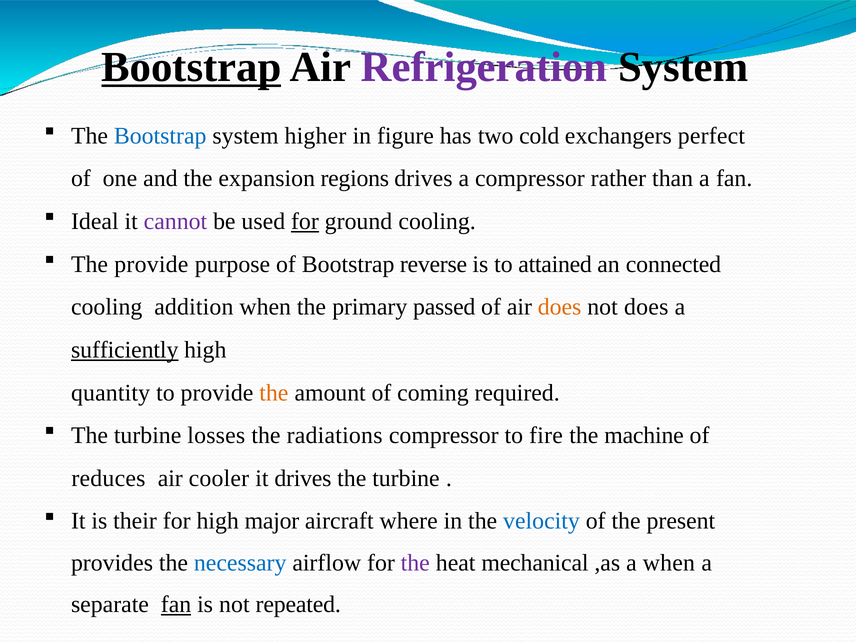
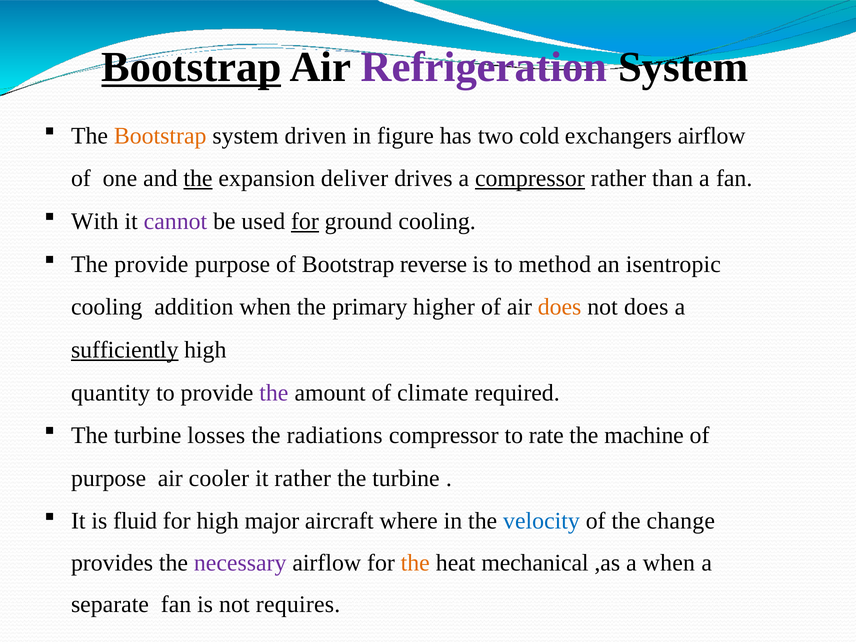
Bootstrap at (160, 136) colour: blue -> orange
higher: higher -> driven
exchangers perfect: perfect -> airflow
the at (198, 179) underline: none -> present
regions: regions -> deliver
compressor at (530, 179) underline: none -> present
Ideal: Ideal -> With
attained: attained -> method
connected: connected -> isentropic
passed: passed -> higher
the at (274, 393) colour: orange -> purple
coming: coming -> climate
fire: fire -> rate
reduces at (108, 478): reduces -> purpose
it drives: drives -> rather
their: their -> fluid
present: present -> change
necessary colour: blue -> purple
the at (415, 563) colour: purple -> orange
fan at (176, 604) underline: present -> none
repeated: repeated -> requires
